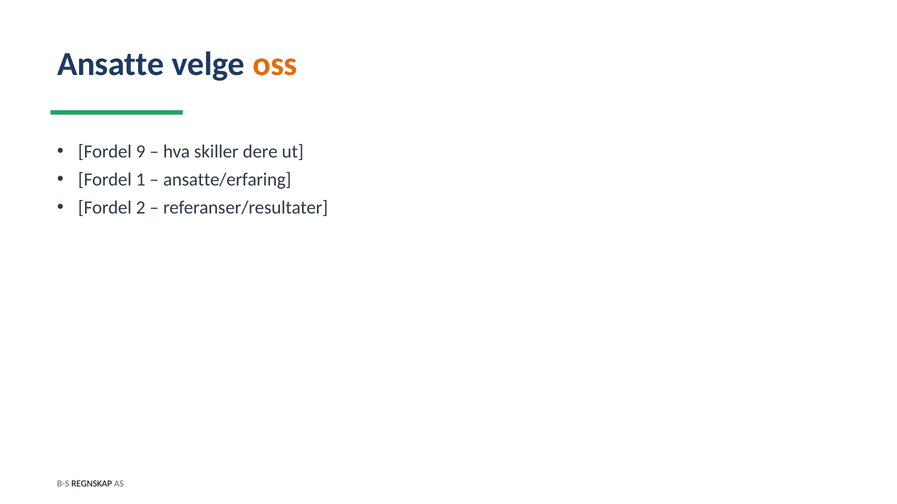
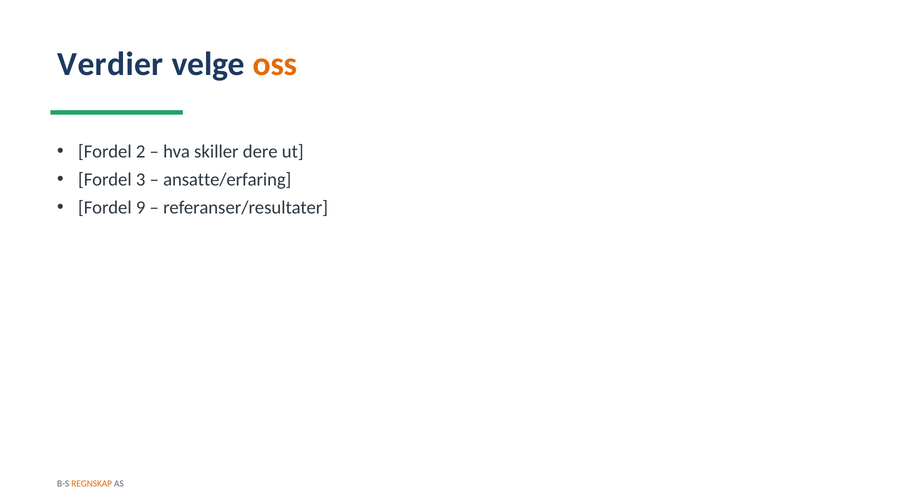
Ansatte: Ansatte -> Verdier
9: 9 -> 2
1: 1 -> 3
2: 2 -> 9
REGNSKAP colour: black -> orange
